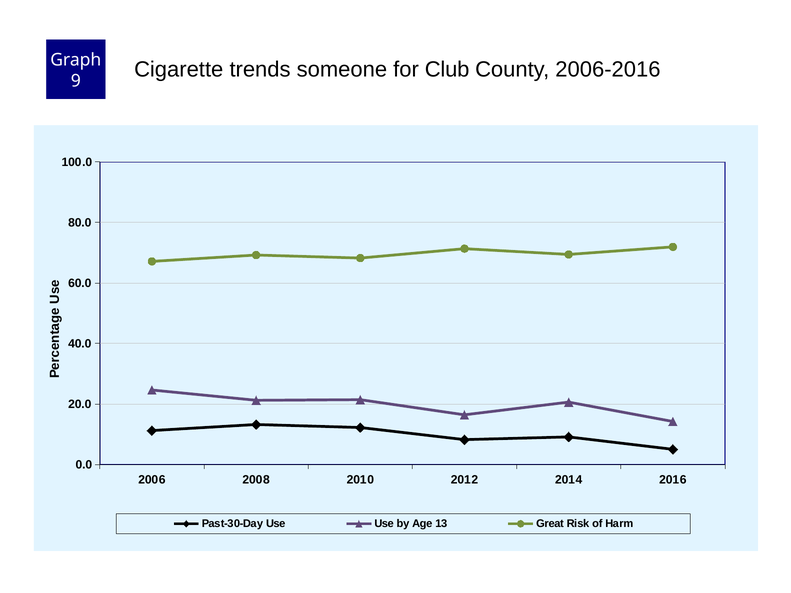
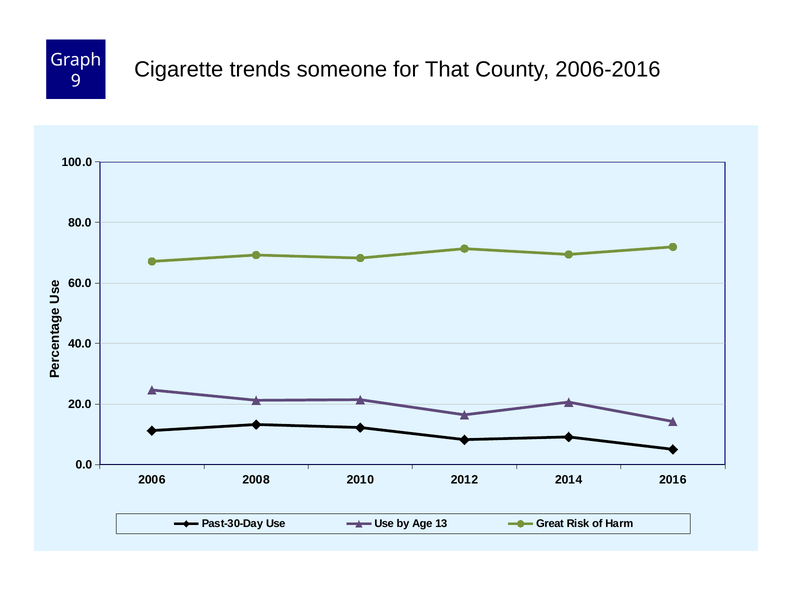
Club: Club -> That
